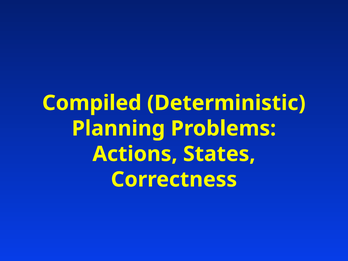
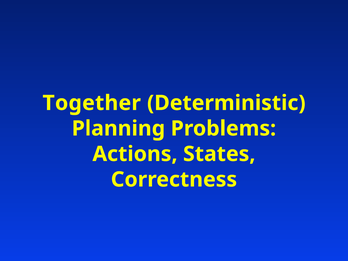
Compiled: Compiled -> Together
